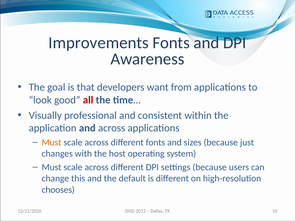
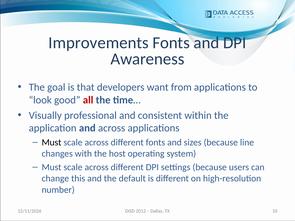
Must at (52, 142) colour: orange -> black
just: just -> line
chooses: chooses -> number
